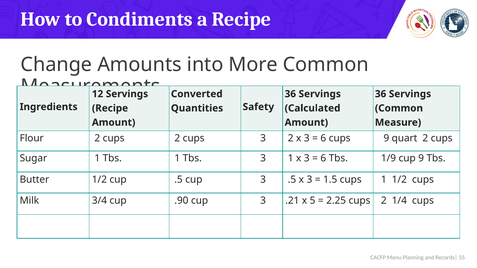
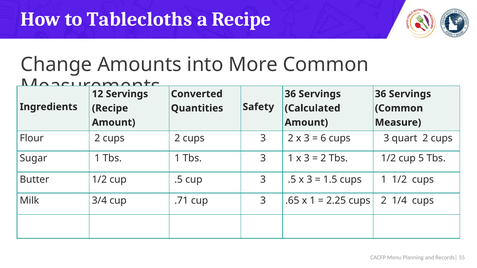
Condiments: Condiments -> Tablecloths
6 cups 9: 9 -> 3
6 at (323, 159): 6 -> 2
Tbs 1/9: 1/9 -> 1/2
cup 9: 9 -> 5
.90: .90 -> .71
.21: .21 -> .65
x 5: 5 -> 1
